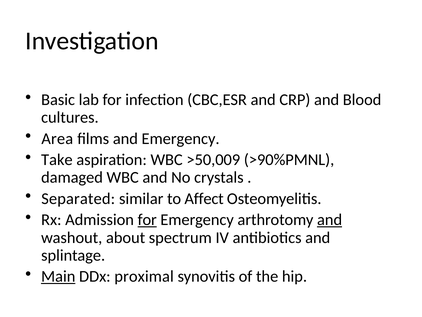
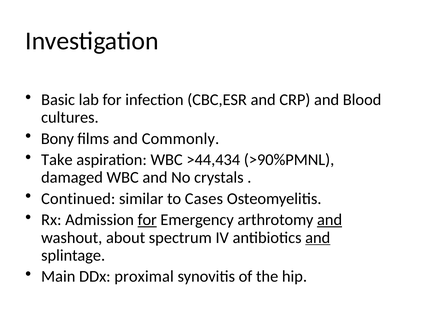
Area: Area -> Bony
and Emergency: Emergency -> Commonly
>50,009: >50,009 -> >44,434
Separated: Separated -> Continued
Affect: Affect -> Cases
and at (318, 237) underline: none -> present
Main underline: present -> none
